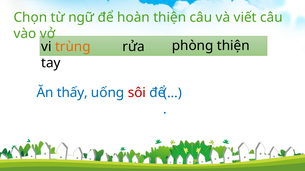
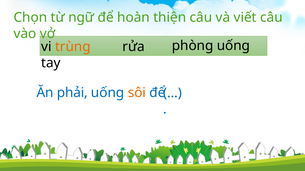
phòng thiện: thiện -> uống
thấy: thấy -> phải
sôi colour: red -> orange
